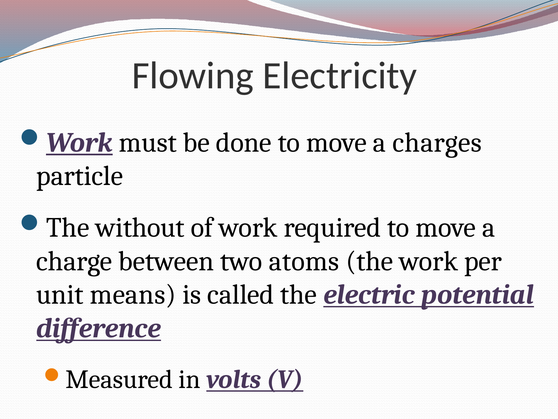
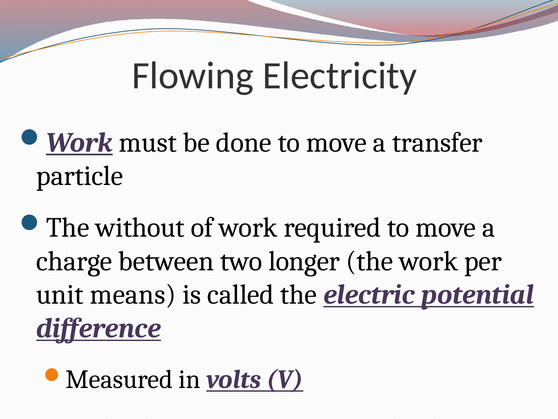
charges: charges -> transfer
atoms: atoms -> longer
